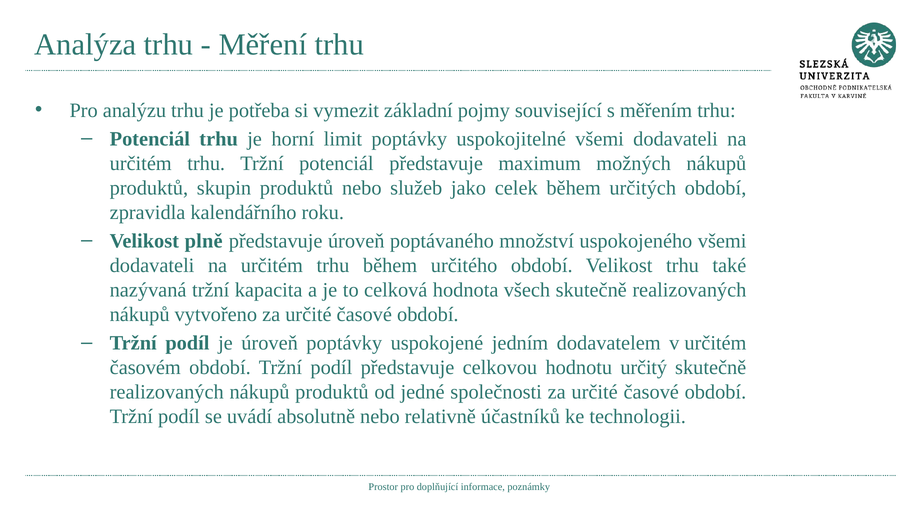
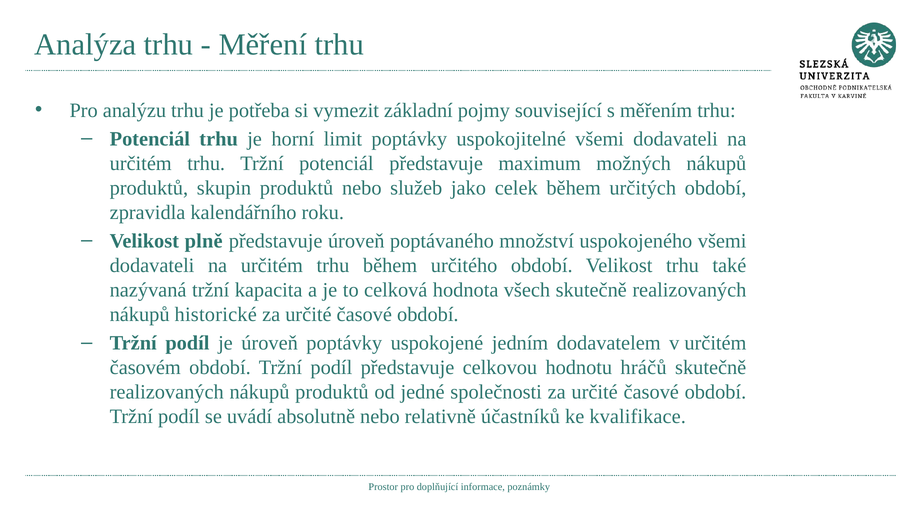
vytvořeno: vytvořeno -> historické
určitý: určitý -> hráčů
technologii: technologii -> kvalifikace
